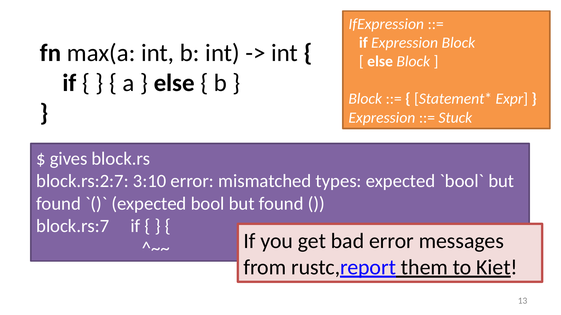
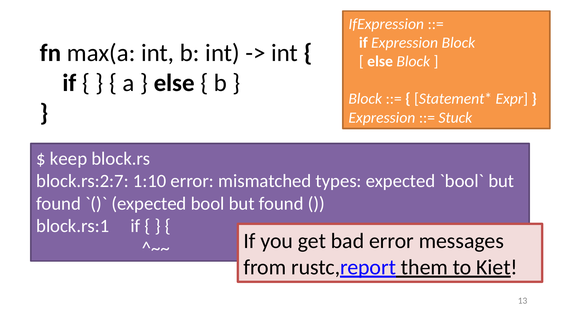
gives: gives -> keep
3:10: 3:10 -> 1:10
block.rs:7: block.rs:7 -> block.rs:1
